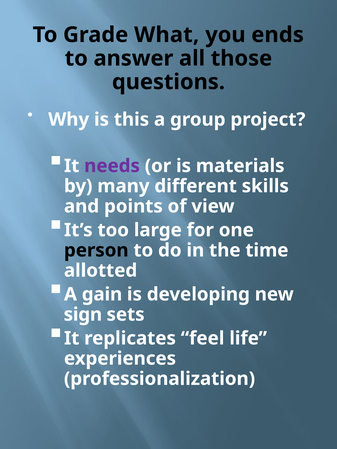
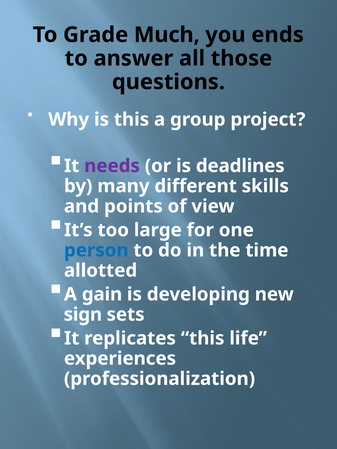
What: What -> Much
materials: materials -> deadlines
person colour: black -> blue
replicates feel: feel -> this
